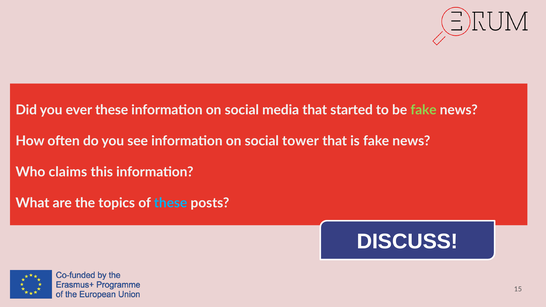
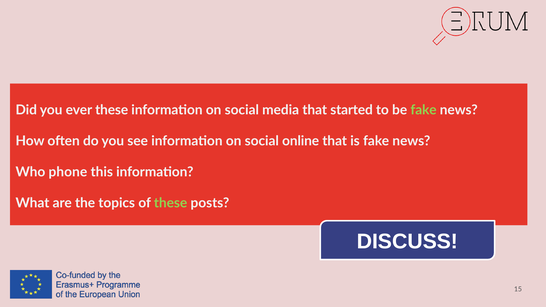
tower: tower -> online
claims: claims -> phone
these at (171, 203) colour: light blue -> light green
